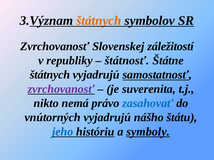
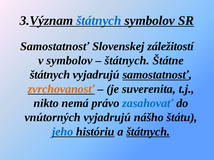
štátnych at (99, 21) colour: orange -> blue
Zvrchovanosť at (55, 46): Zvrchovanosť -> Samostatnosť
v republiky: republiky -> symbolov
štátnosť at (127, 61): štátnosť -> štátnych
zvrchovanosť at (61, 89) colour: purple -> orange
a symboly: symboly -> štátnych
